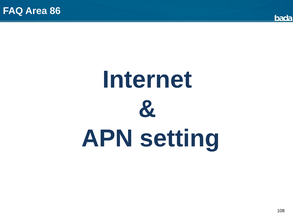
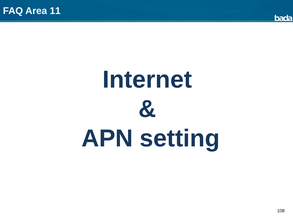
86: 86 -> 11
